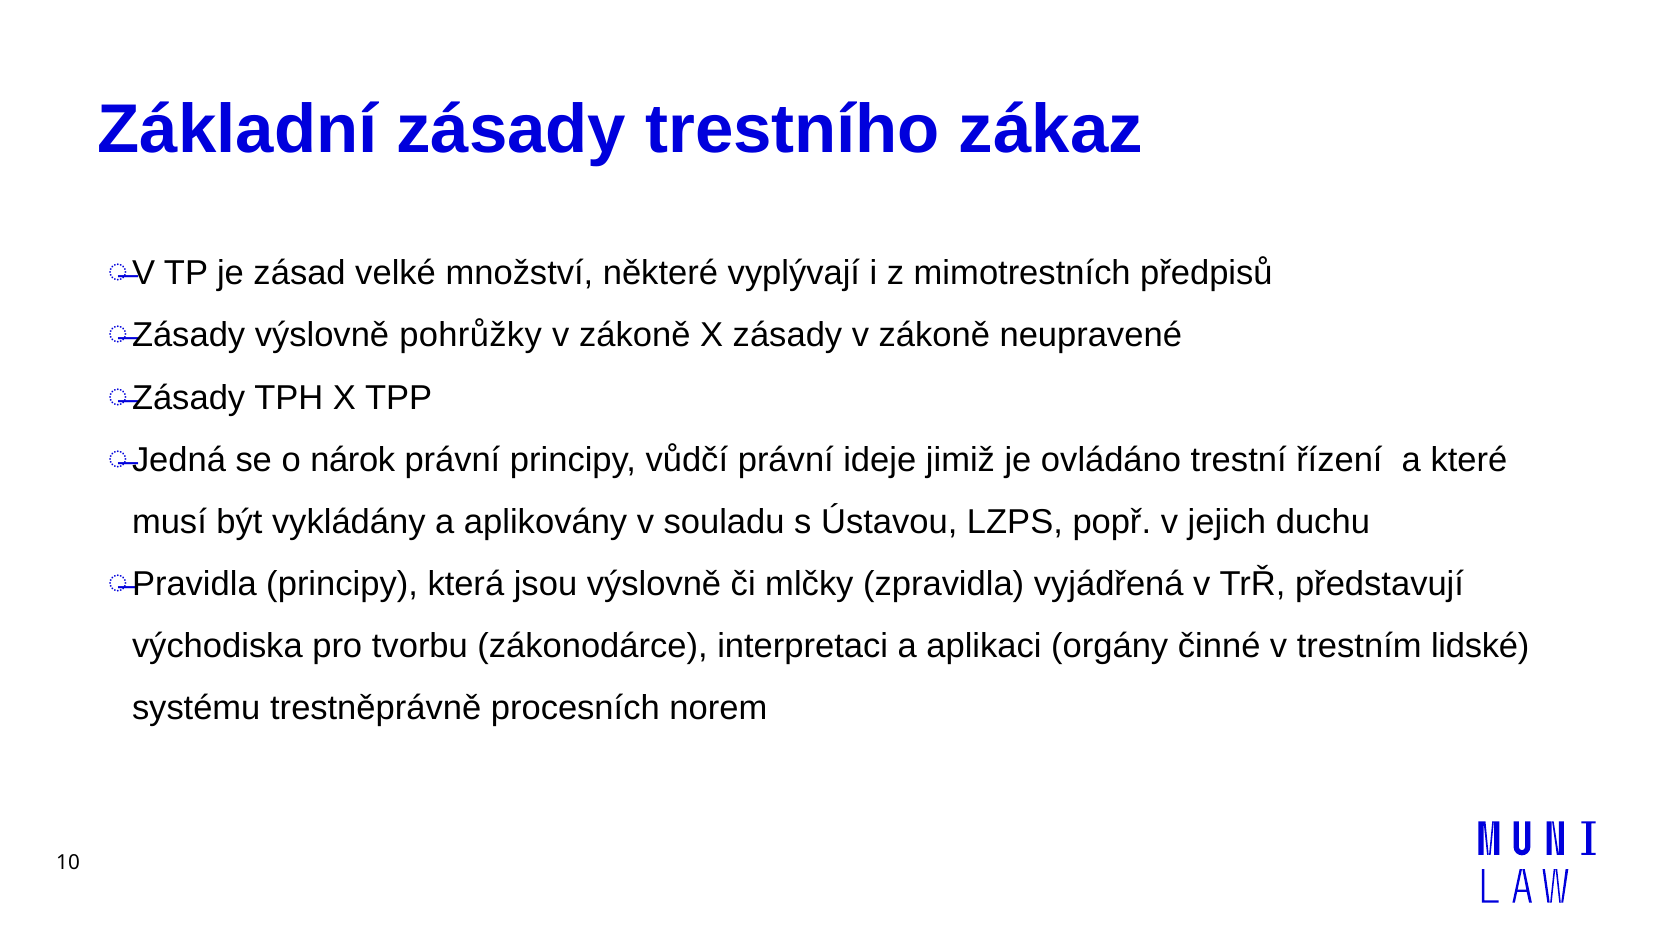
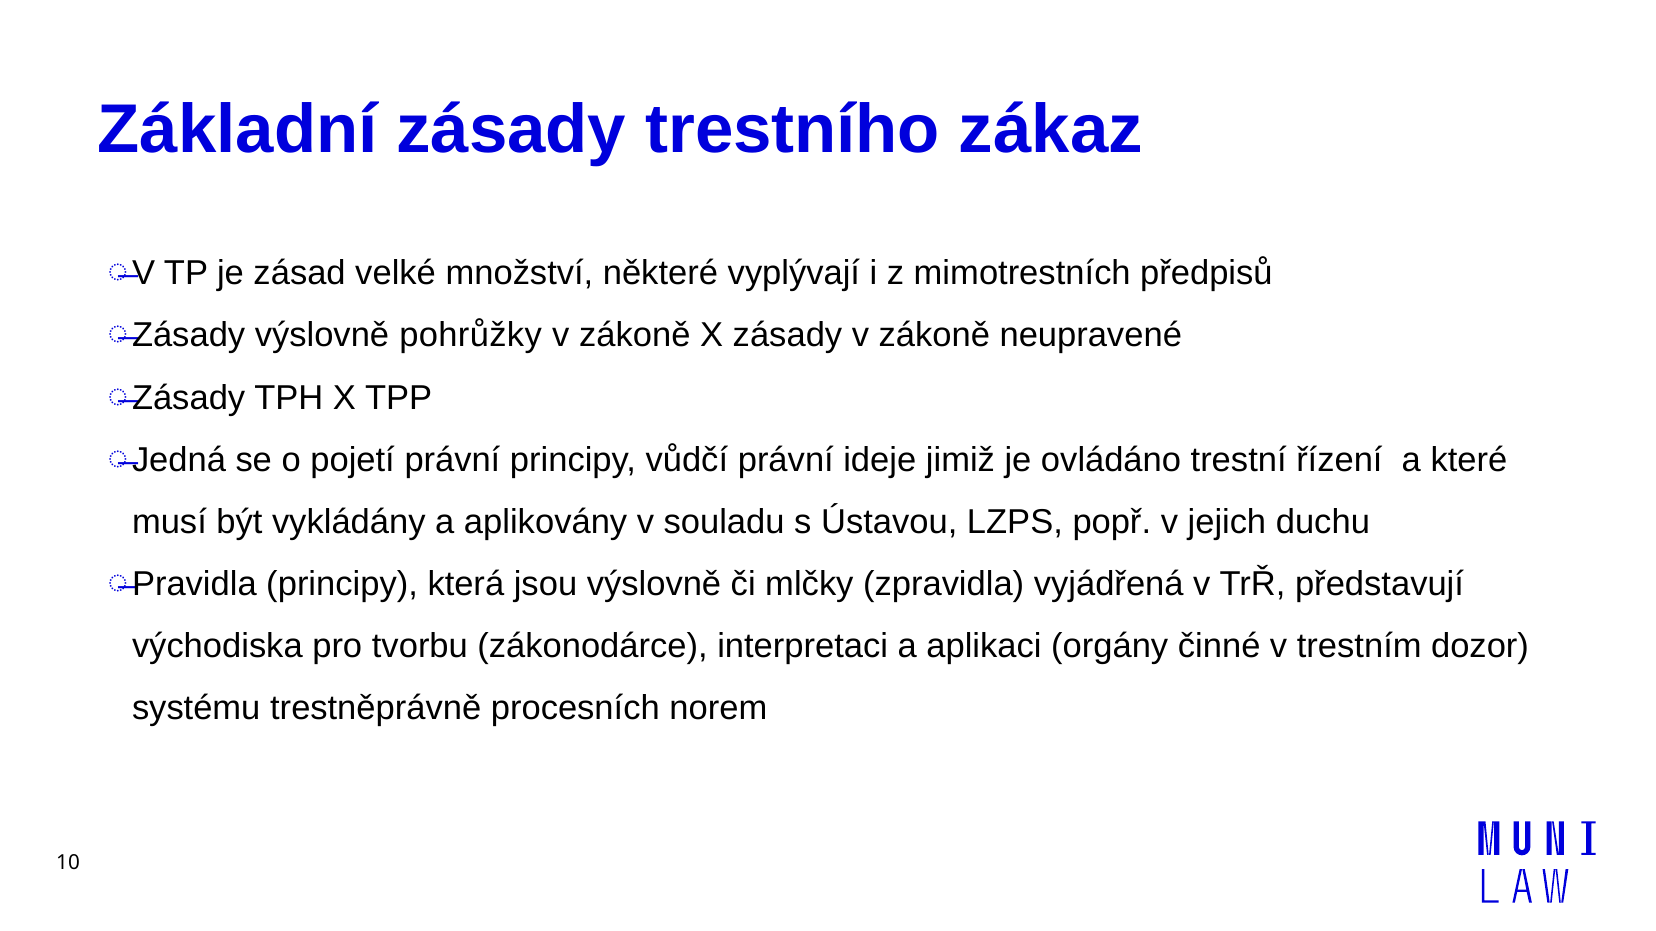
nárok: nárok -> pojetí
lidské: lidské -> dozor
